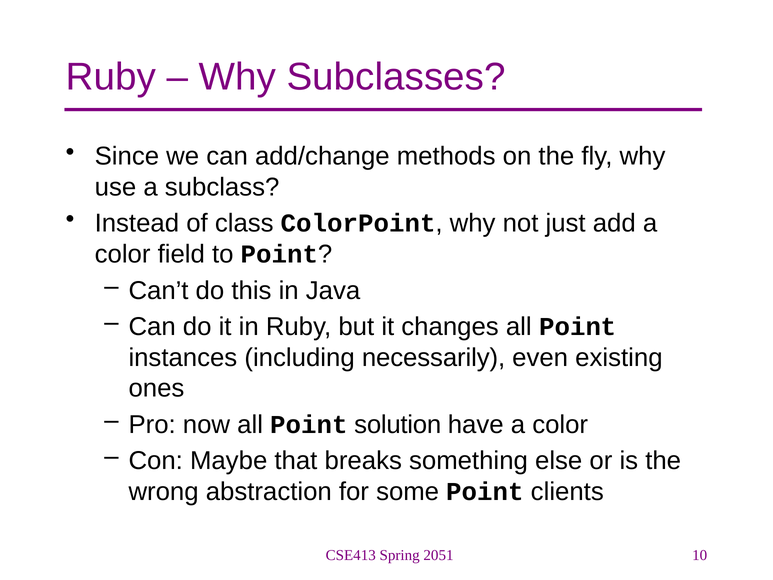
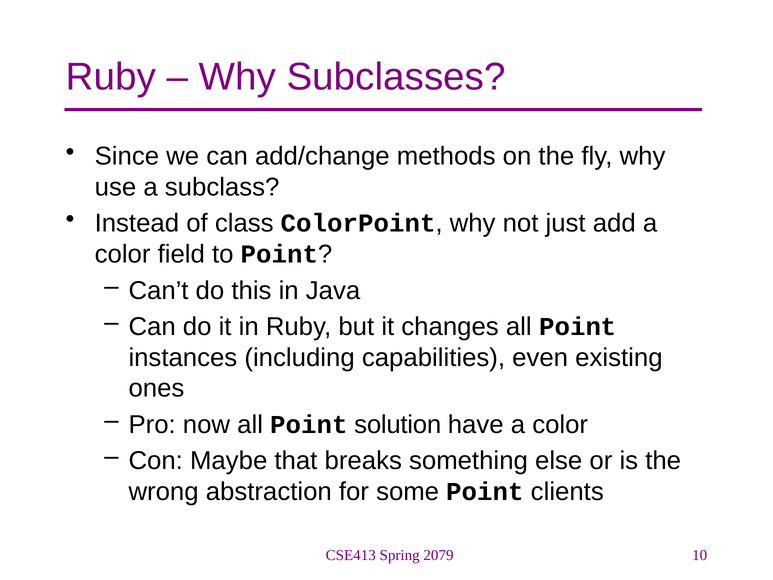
necessarily: necessarily -> capabilities
2051: 2051 -> 2079
